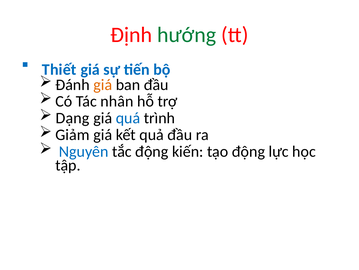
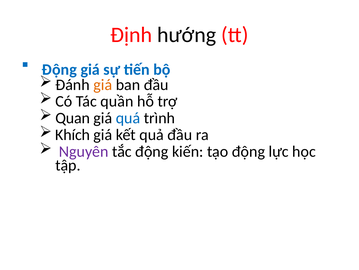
hướng colour: green -> black
Thiết at (59, 69): Thiết -> Động
nhân: nhân -> quần
Dạng: Dạng -> Quan
Giảm: Giảm -> Khích
Nguyên colour: blue -> purple
